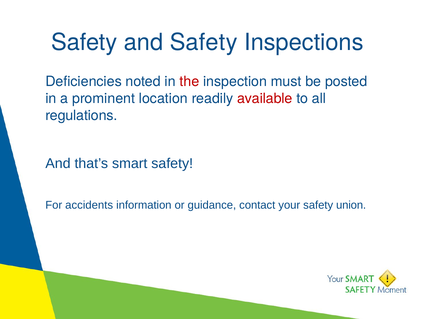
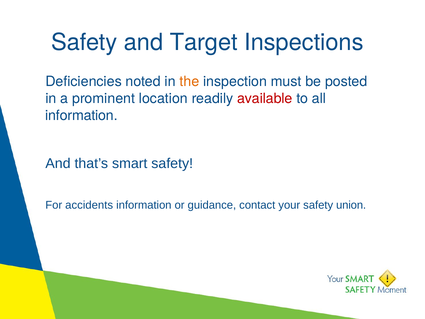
and Safety: Safety -> Target
the colour: red -> orange
regulations at (81, 115): regulations -> information
